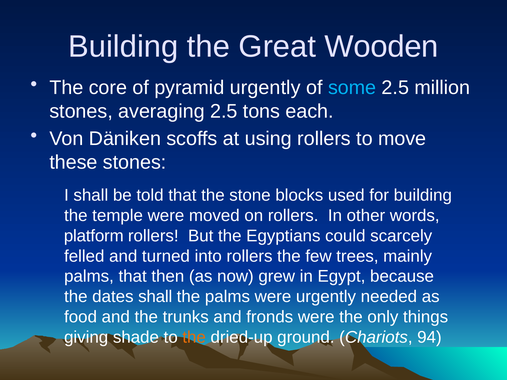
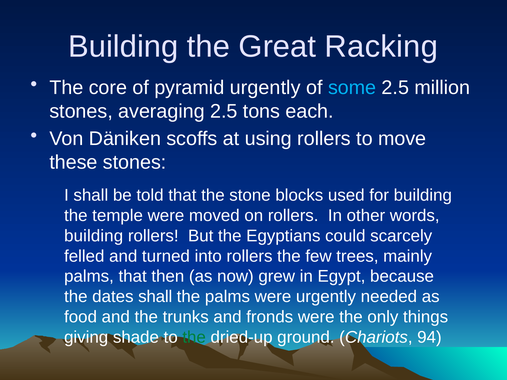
Wooden: Wooden -> Racking
platform at (94, 236): platform -> building
the at (194, 337) colour: orange -> green
